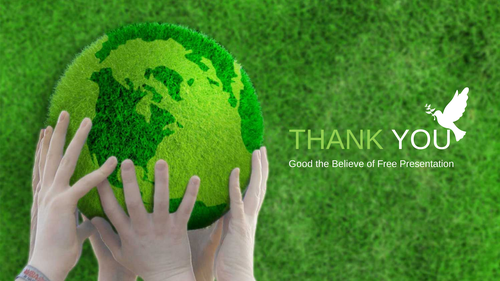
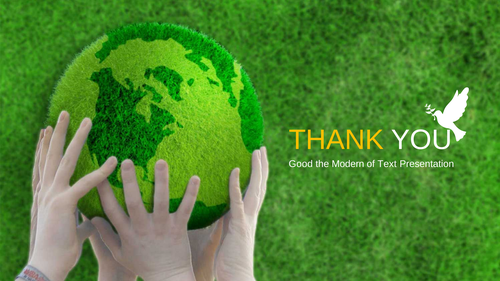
THANK colour: light green -> yellow
Believe: Believe -> Modern
Free: Free -> Text
